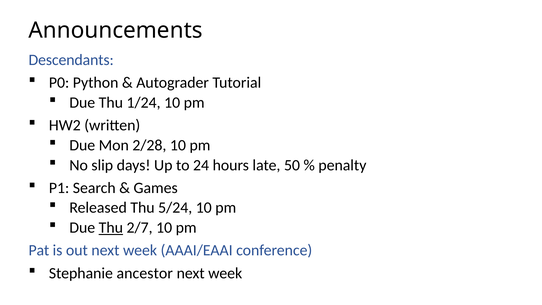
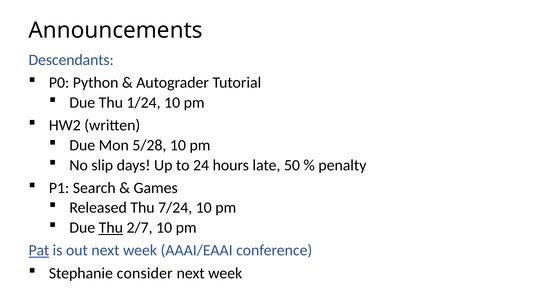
2/28: 2/28 -> 5/28
5/24: 5/24 -> 7/24
Pat underline: none -> present
ancestor: ancestor -> consider
